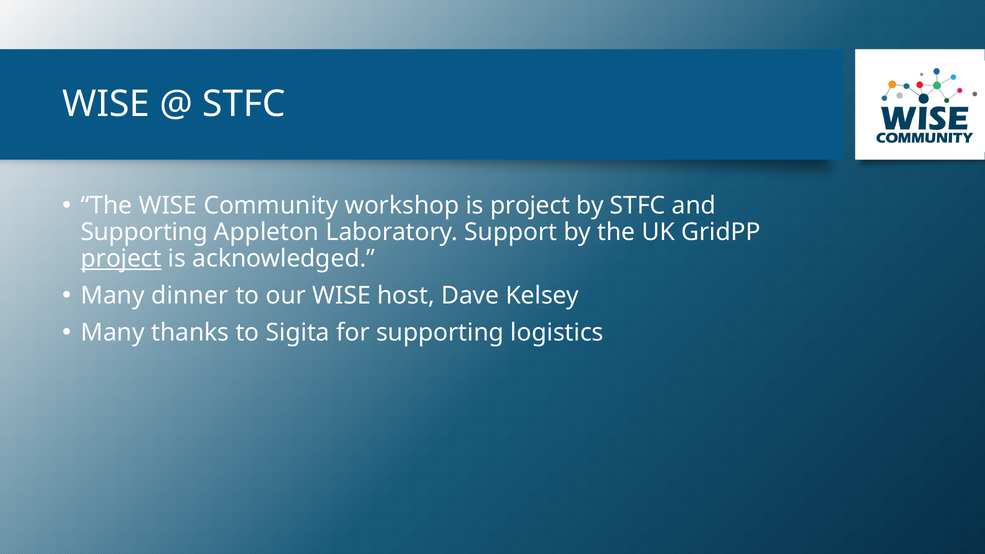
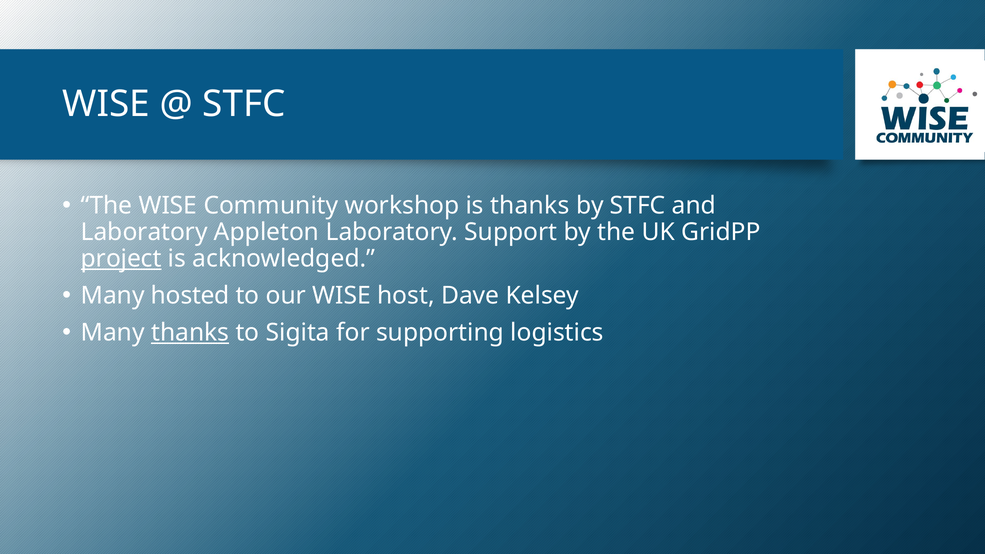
is project: project -> thanks
Supporting at (144, 232): Supporting -> Laboratory
dinner: dinner -> hosted
thanks at (190, 333) underline: none -> present
